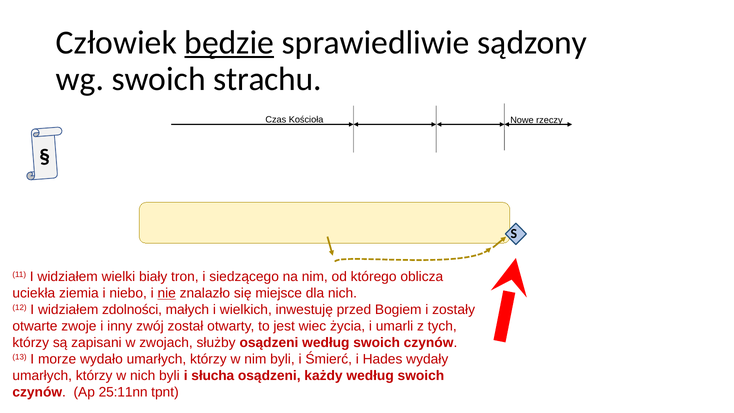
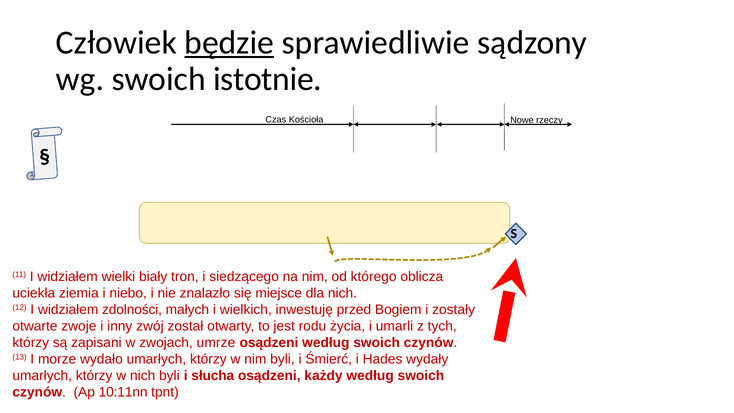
strachu: strachu -> istotnie
nie underline: present -> none
wiec: wiec -> rodu
służby: służby -> umrze
25:11nn: 25:11nn -> 10:11nn
